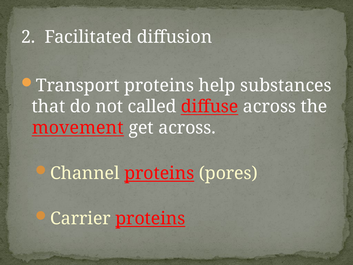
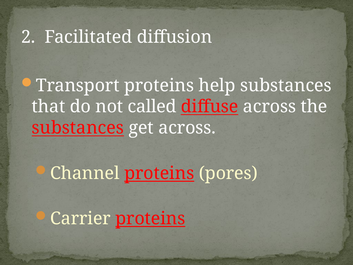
movement at (78, 128): movement -> substances
